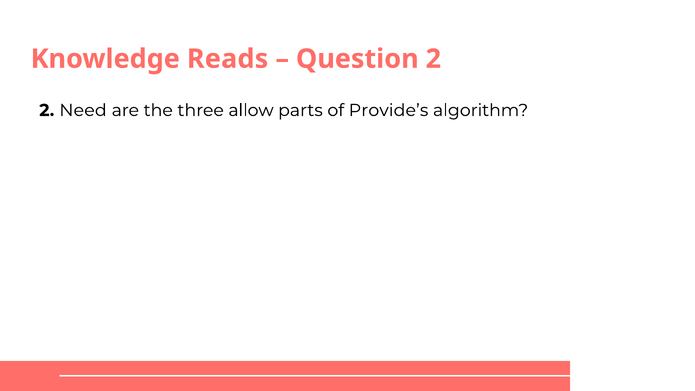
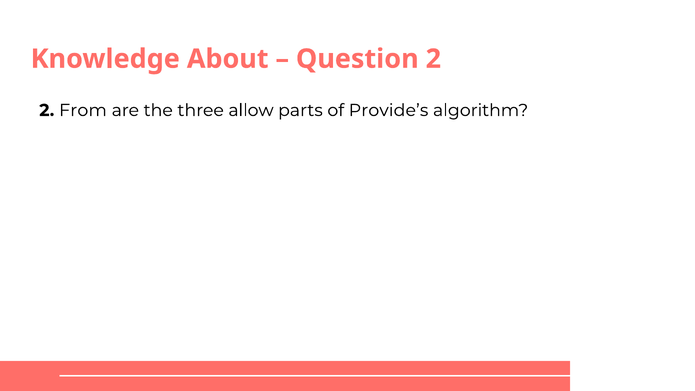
Reads: Reads -> About
Need: Need -> From
